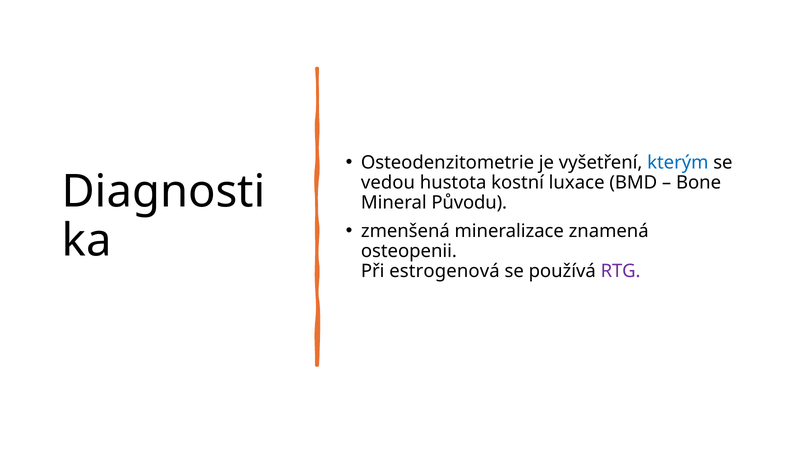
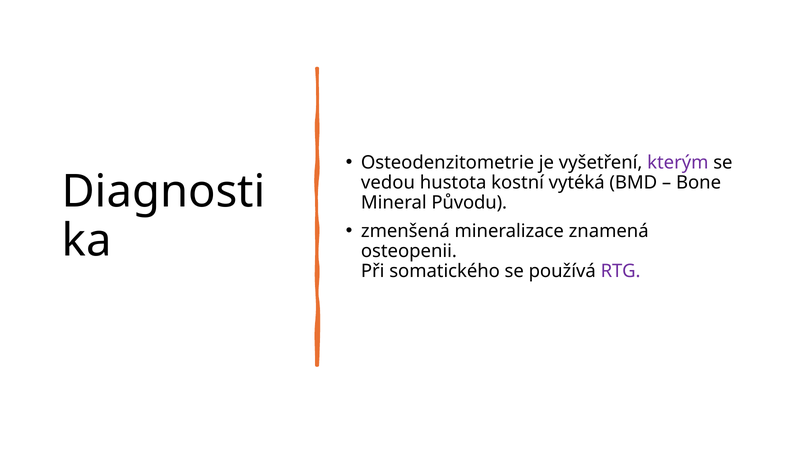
kterým colour: blue -> purple
luxace: luxace -> vytéká
estrogenová: estrogenová -> somatického
